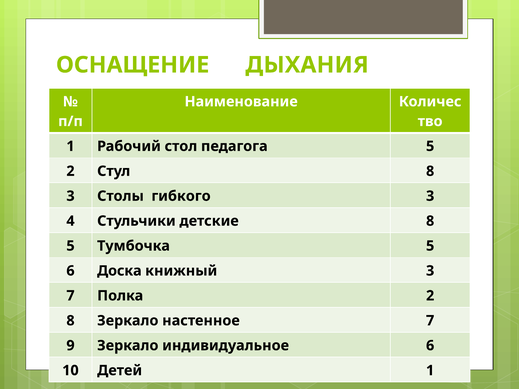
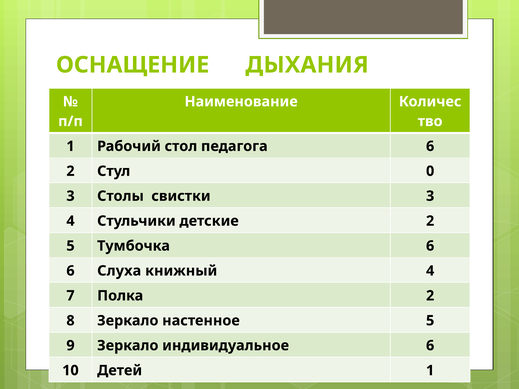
педагога 5: 5 -> 6
Стул 8: 8 -> 0
гибкого: гибкого -> свистки
детские 8: 8 -> 2
Тумбочка 5: 5 -> 6
Доска: Доска -> Слуха
книжный 3: 3 -> 4
настенное 7: 7 -> 5
